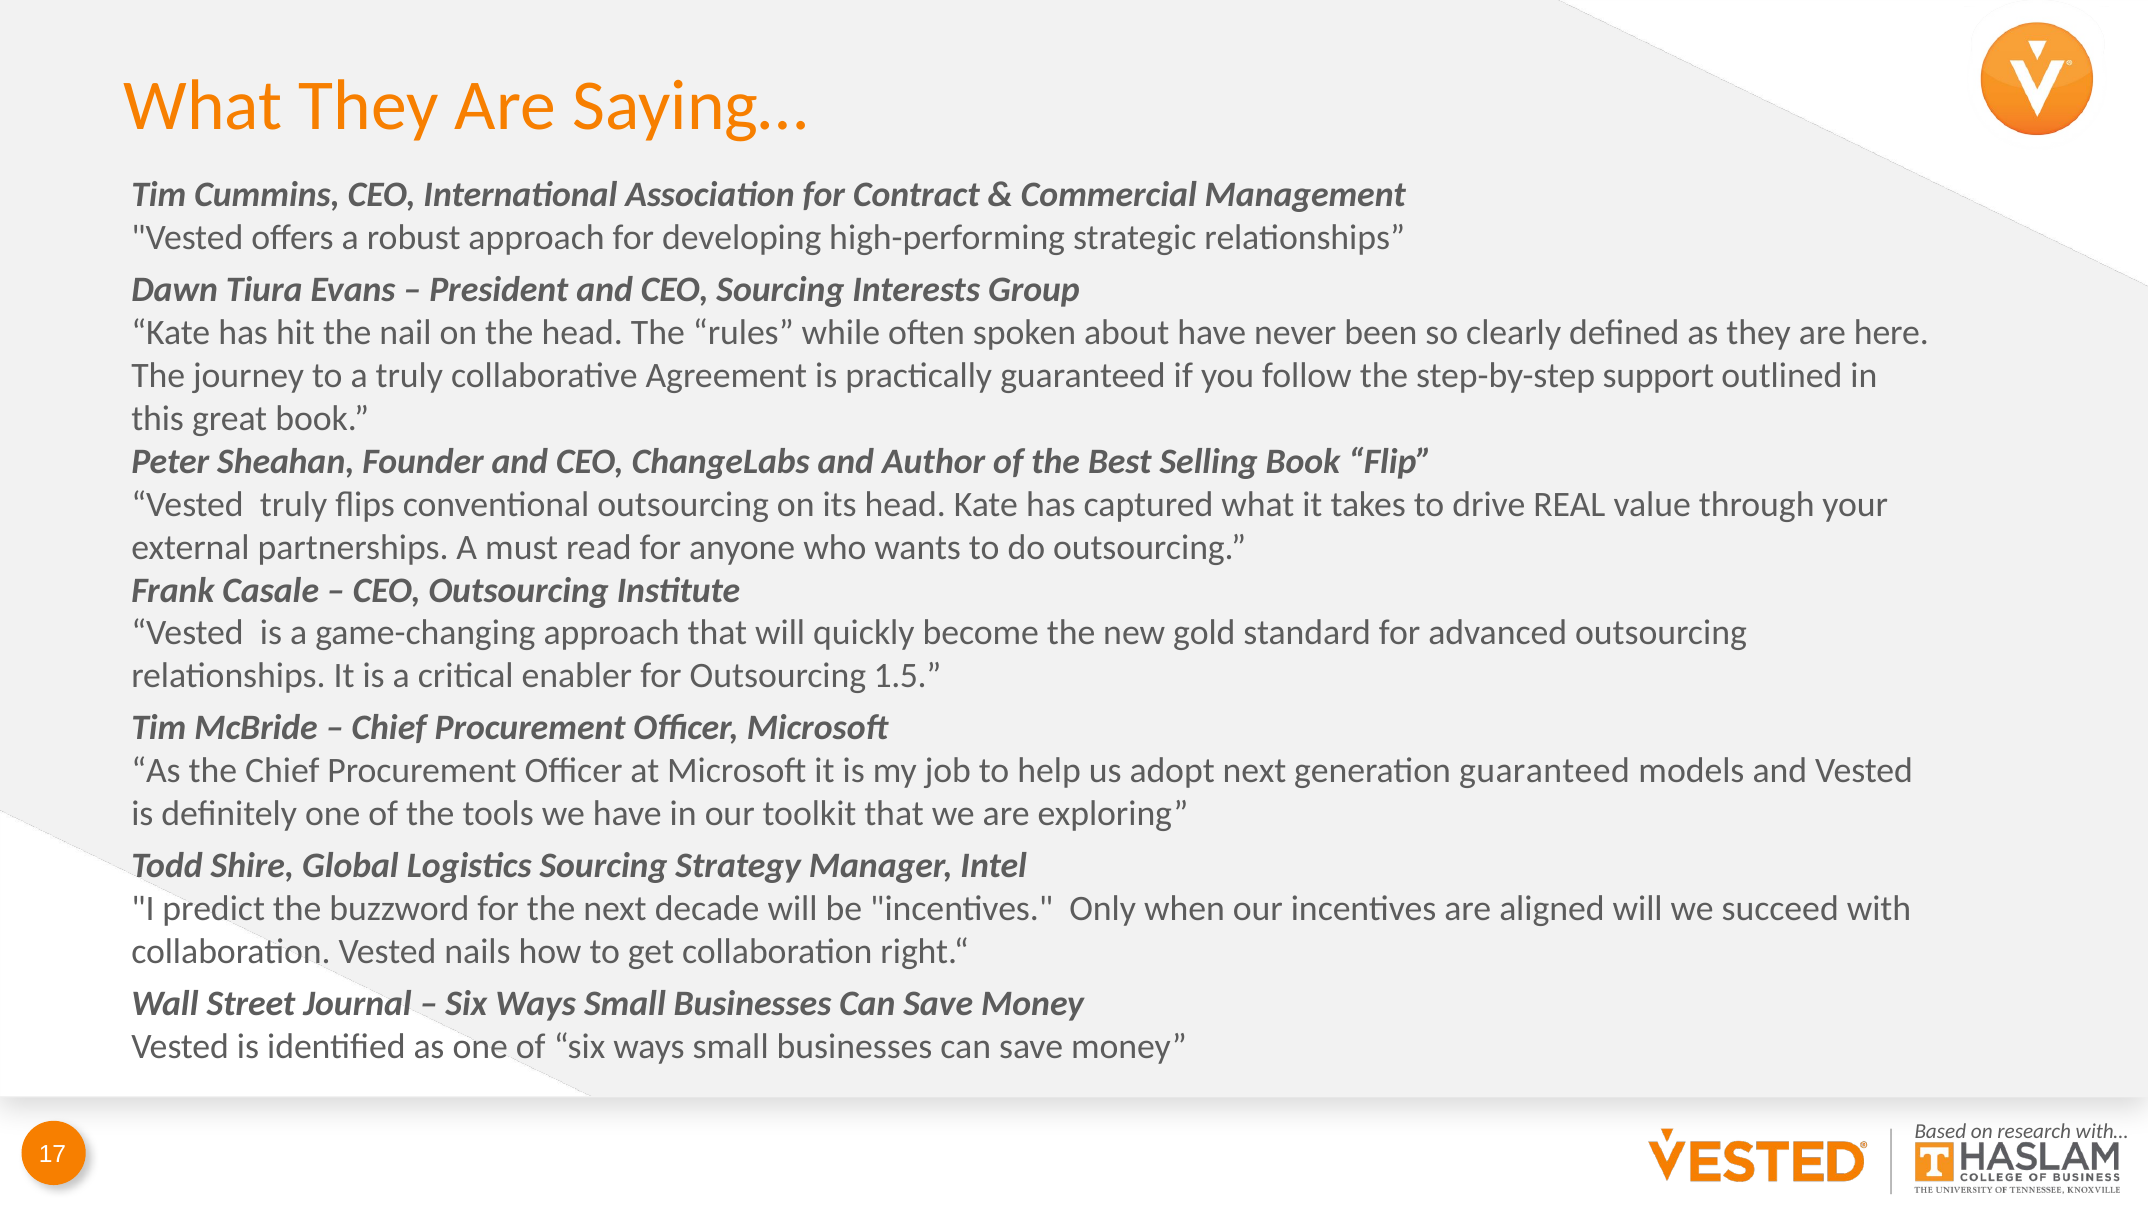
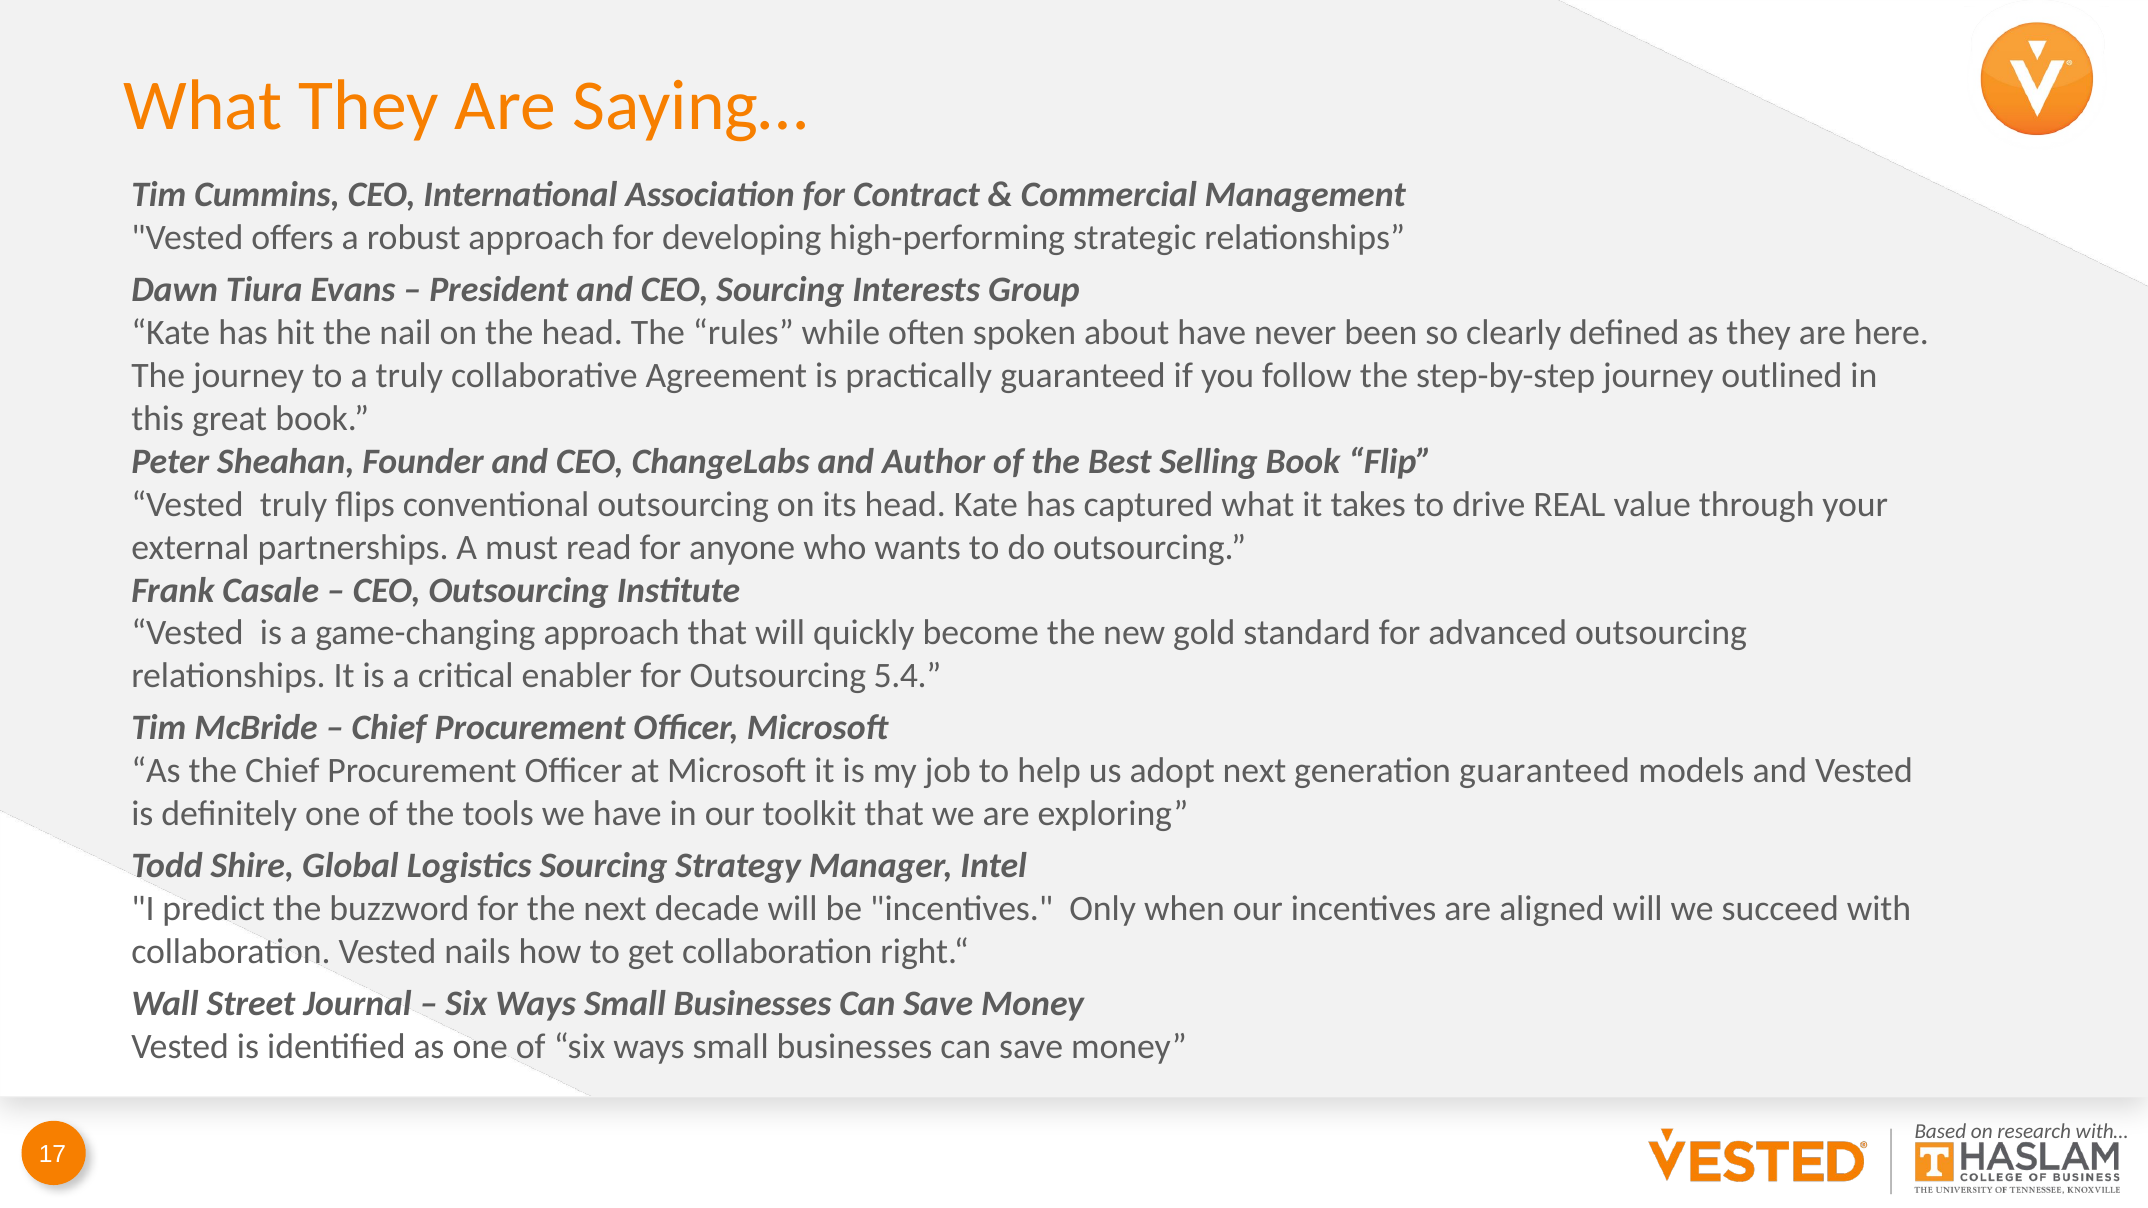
step-by-step support: support -> journey
1.5: 1.5 -> 5.4
